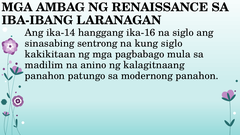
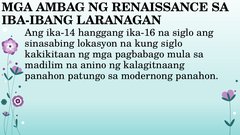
sentrong: sentrong -> lokasyon
